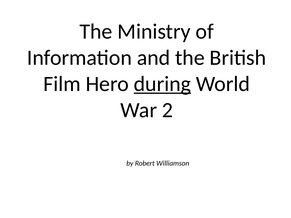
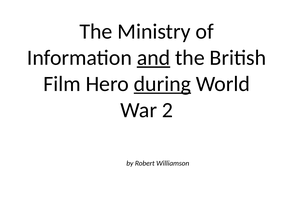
and underline: none -> present
